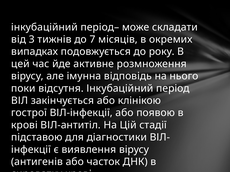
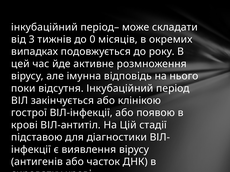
7: 7 -> 0
